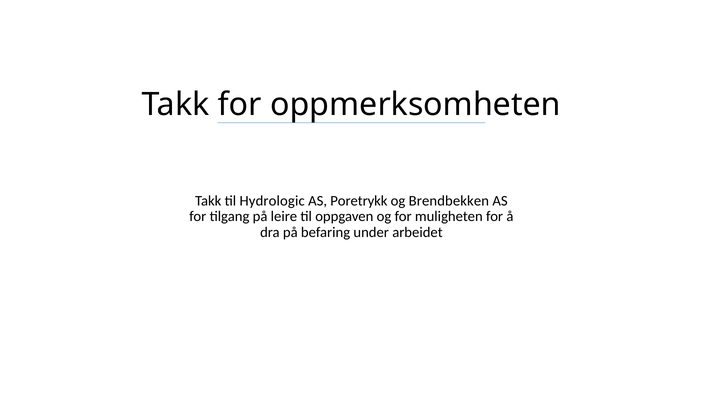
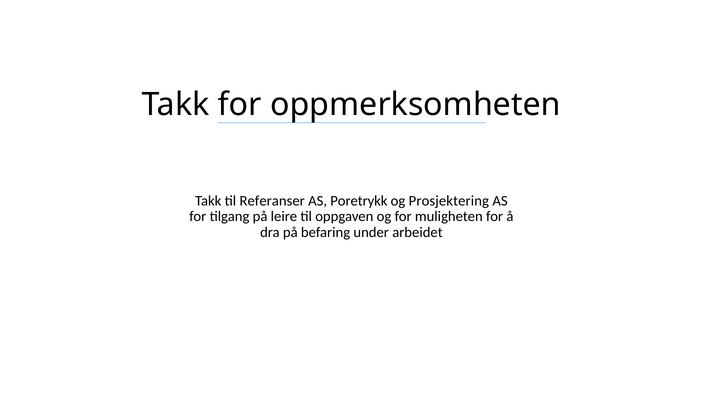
Hydrologic: Hydrologic -> Referanser
Brendbekken: Brendbekken -> Prosjektering
